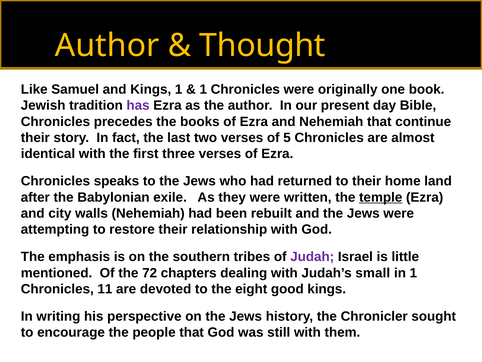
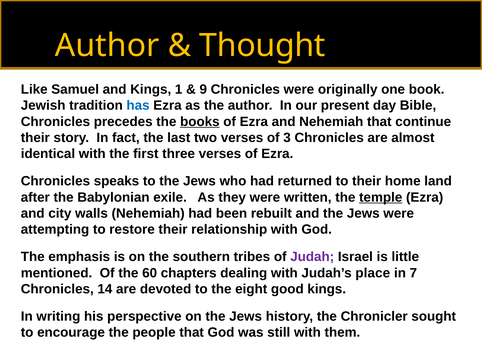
1 at (203, 89): 1 -> 9
has colour: purple -> blue
books underline: none -> present
5: 5 -> 3
72: 72 -> 60
small: small -> place
in 1: 1 -> 7
11: 11 -> 14
